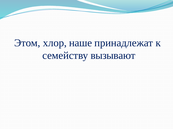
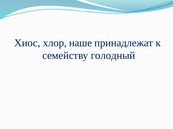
Этом: Этом -> Хиос
вызывают: вызывают -> голодный
